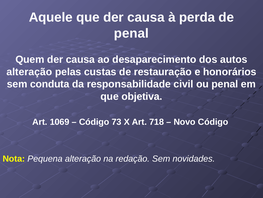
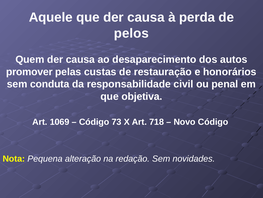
penal at (131, 33): penal -> pelos
alteração at (29, 72): alteração -> promover
